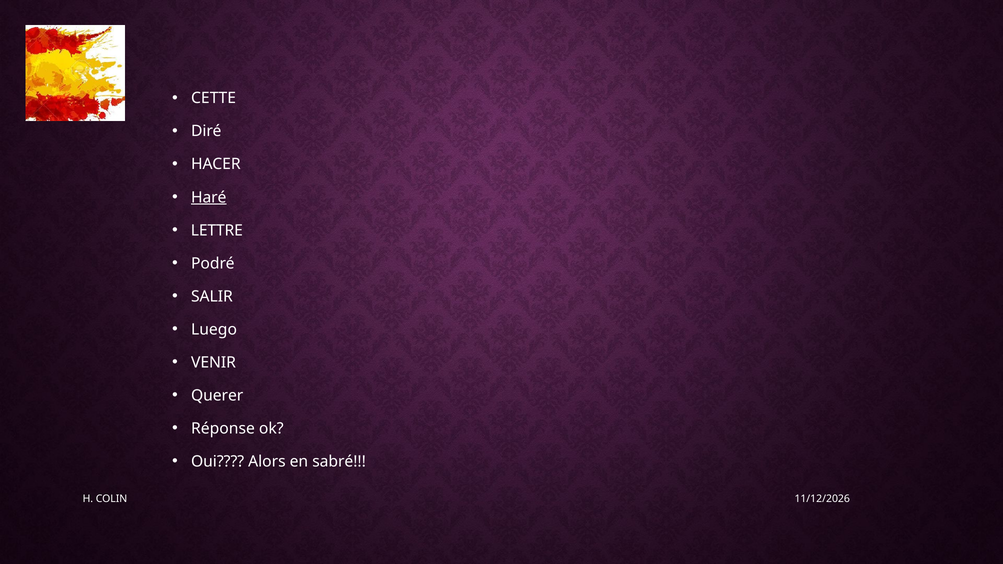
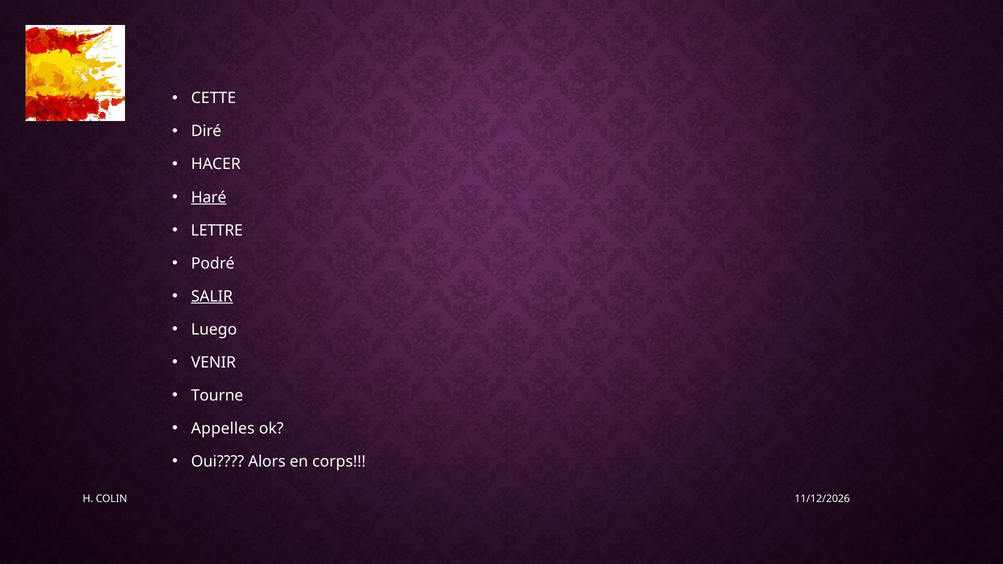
SALIR underline: none -> present
Querer: Querer -> Tourne
Réponse: Réponse -> Appelles
sabré: sabré -> corps
